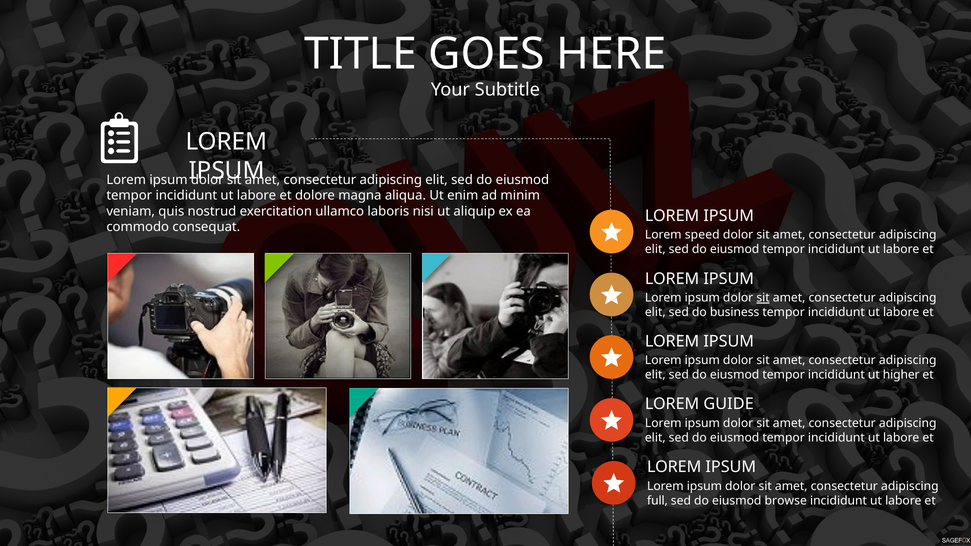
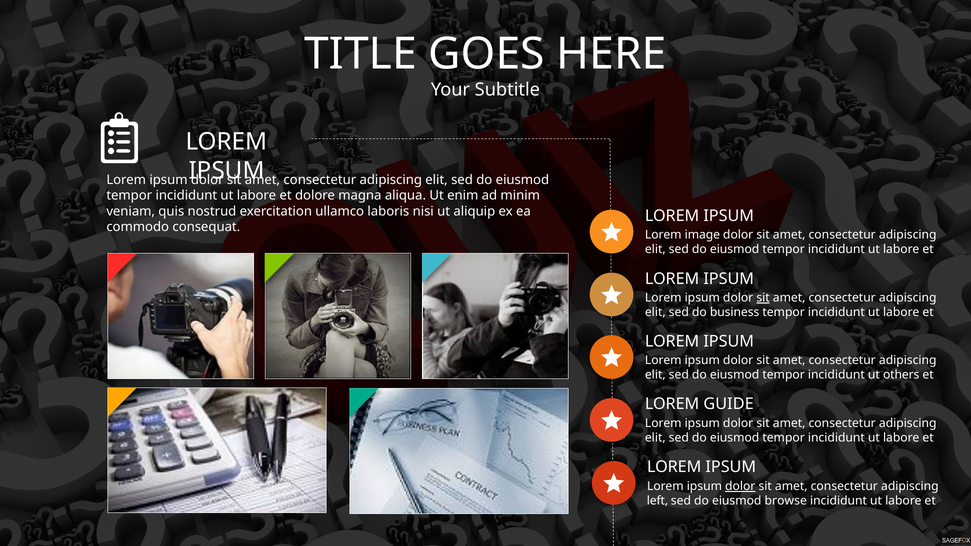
speed: speed -> image
higher: higher -> others
dolor at (740, 486) underline: none -> present
full: full -> left
